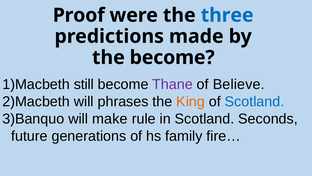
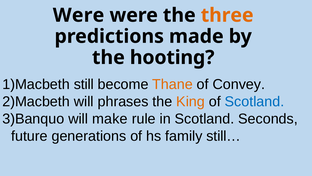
Proof at (79, 15): Proof -> Were
three colour: blue -> orange
the become: become -> hooting
Thane colour: purple -> orange
Believe: Believe -> Convey
fire…: fire… -> still…
